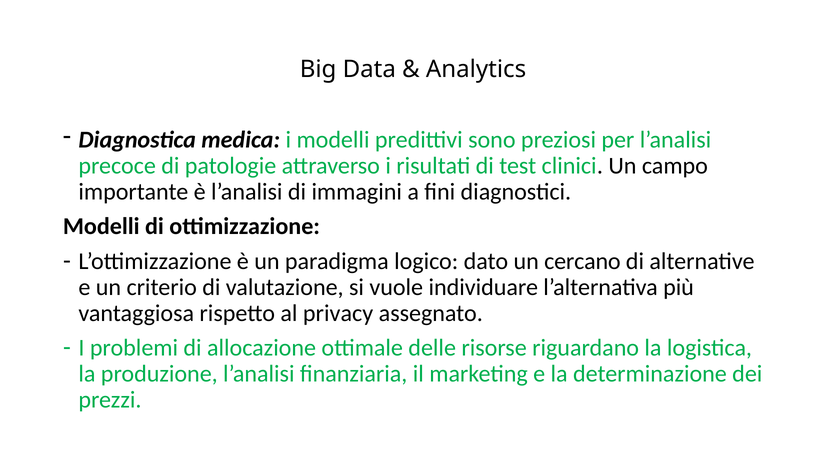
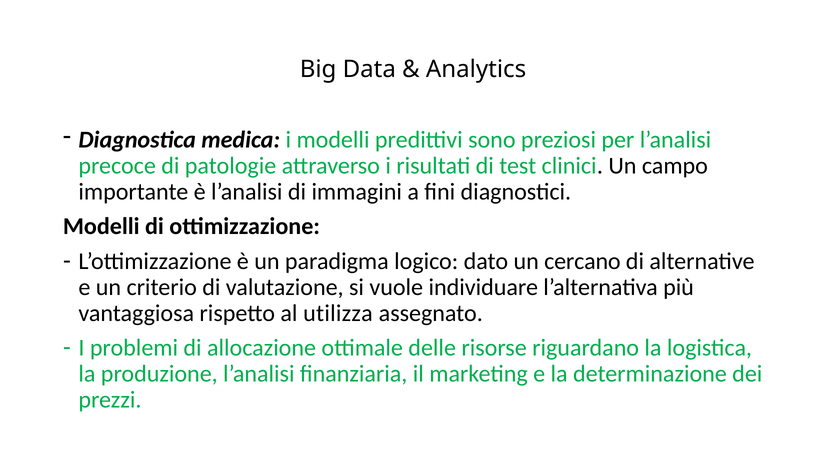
privacy: privacy -> utilizza
